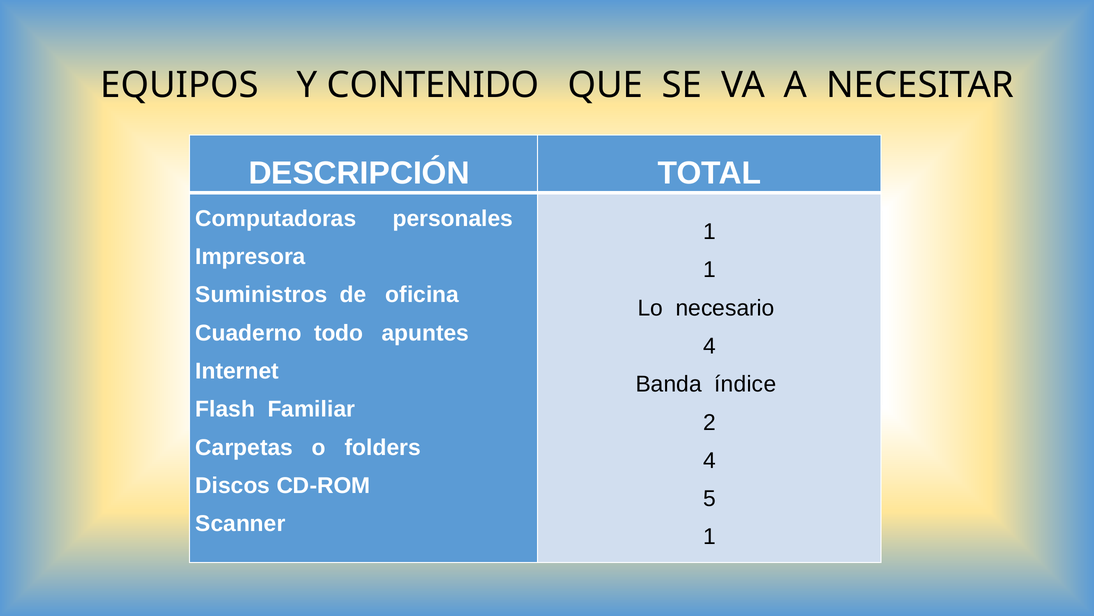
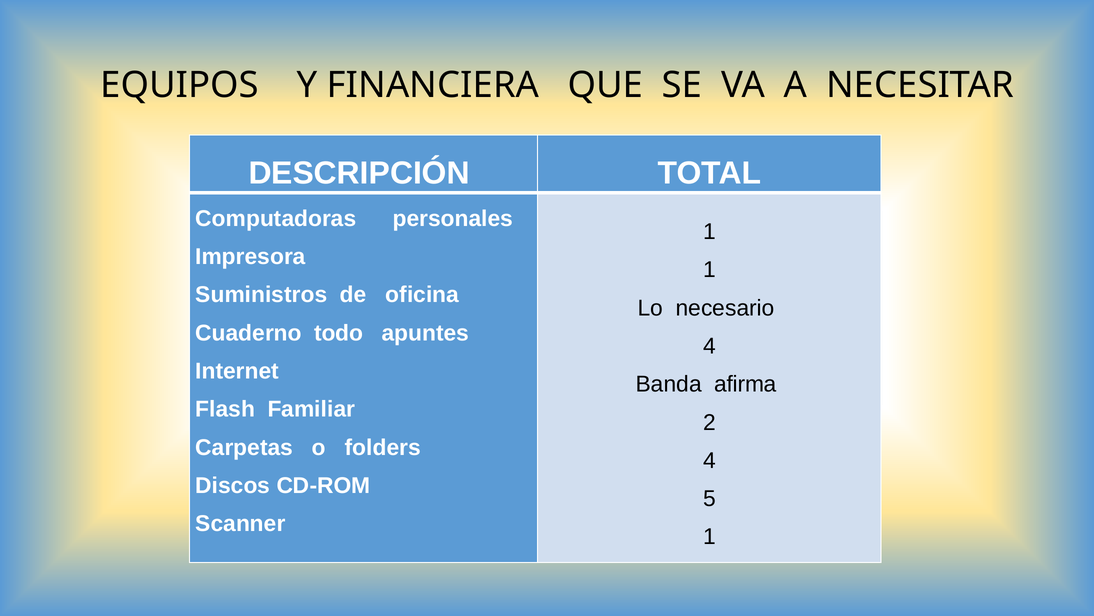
CONTENIDO: CONTENIDO -> FINANCIERA
índice: índice -> afirma
